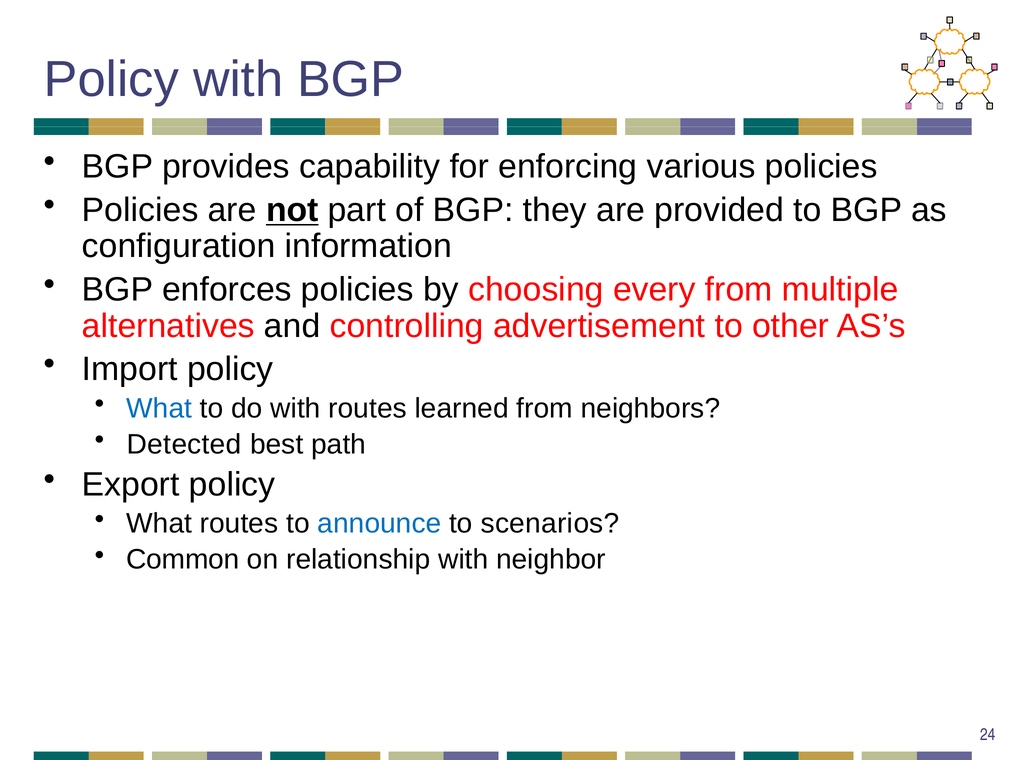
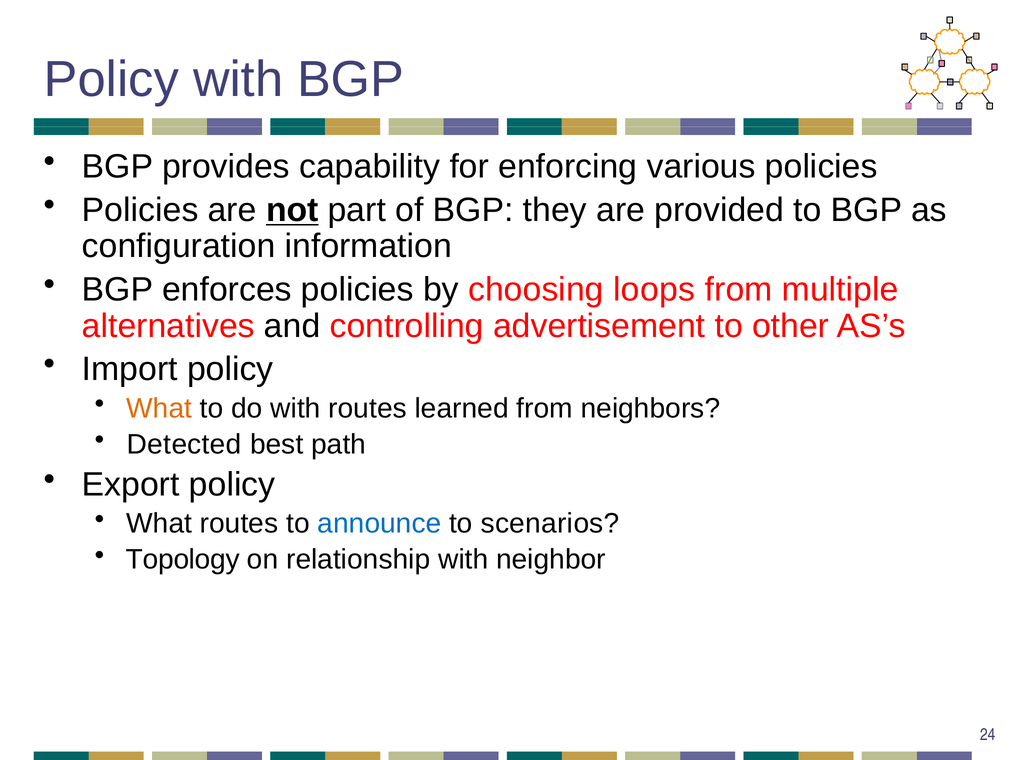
every: every -> loops
What at (159, 409) colour: blue -> orange
Common: Common -> Topology
